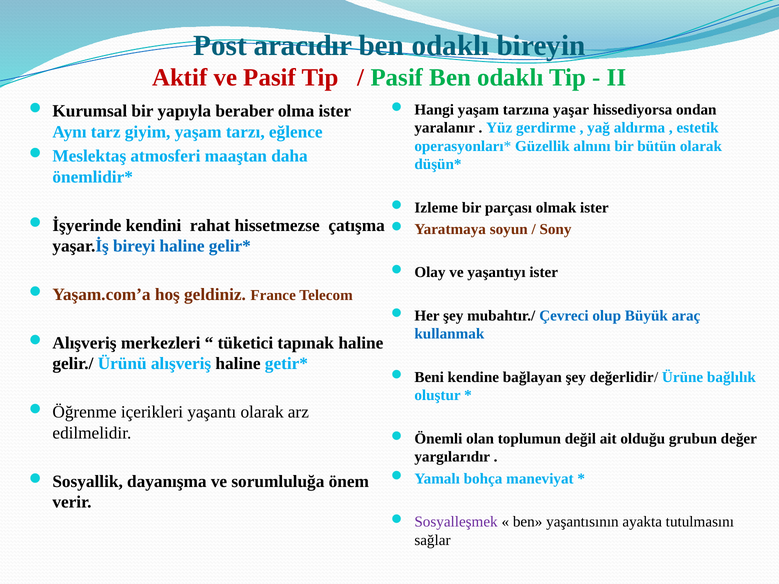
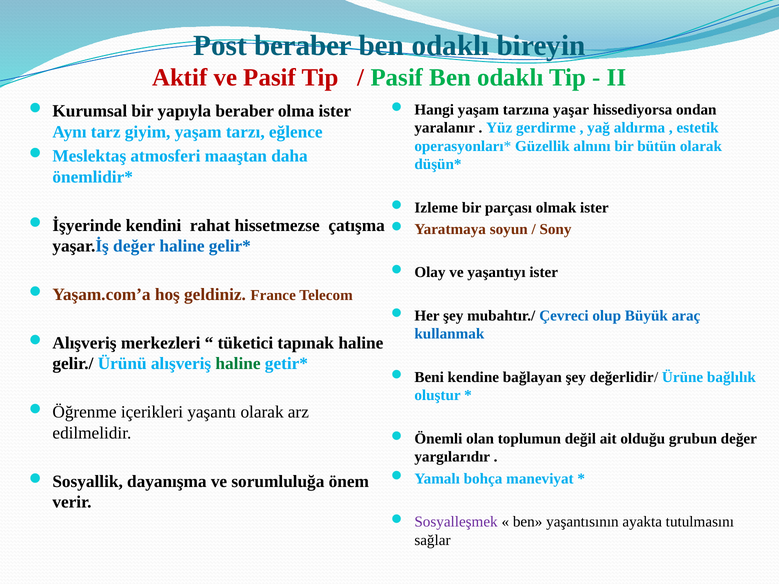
Post aracıdır: aracıdır -> beraber
yaşar.İş bireyi: bireyi -> değer
haline at (238, 364) colour: black -> green
